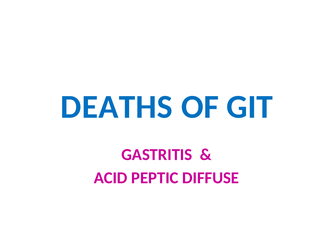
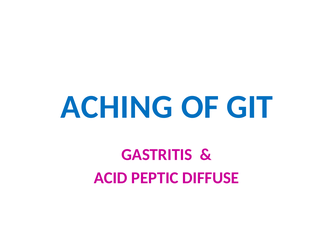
DEATHS: DEATHS -> ACHING
